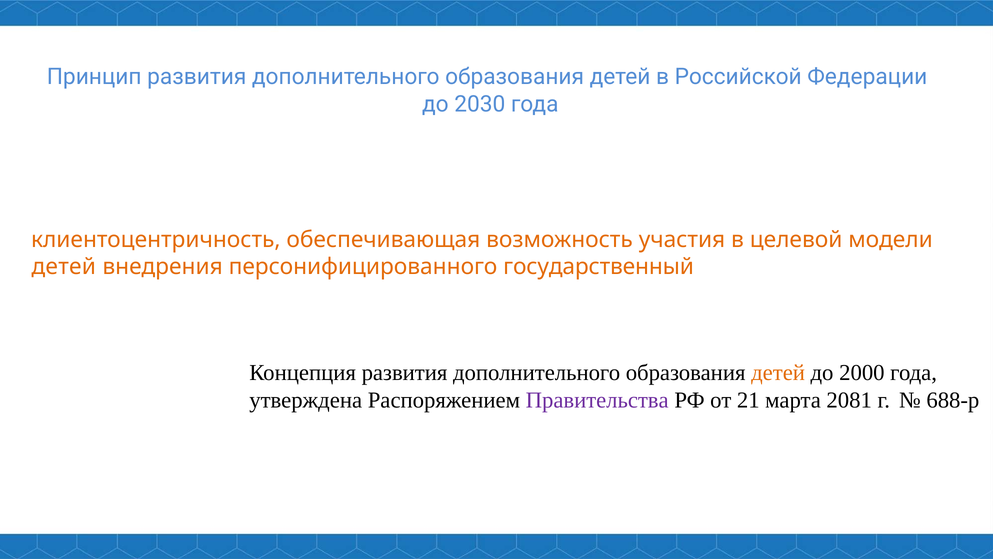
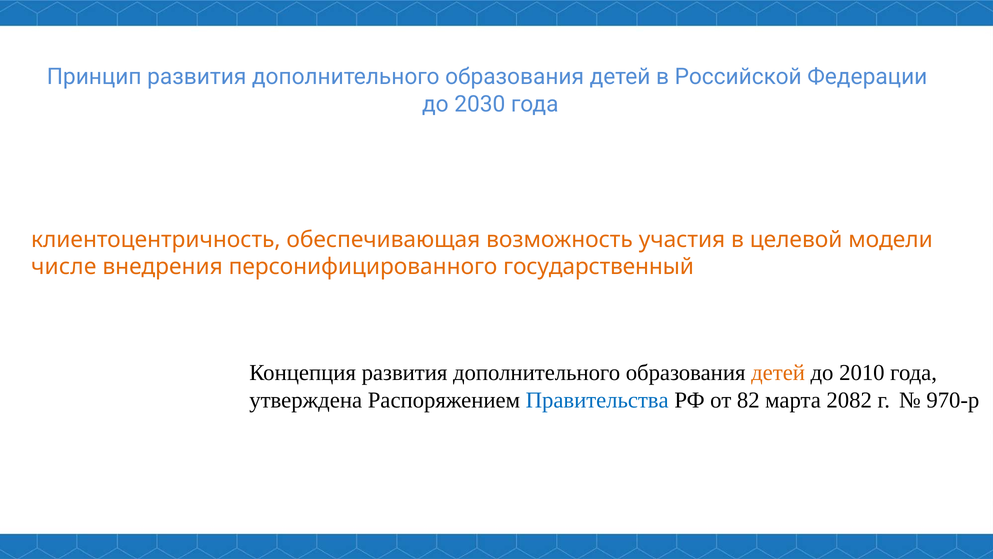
детей at (64, 267): детей -> числе
2000: 2000 -> 2010
Правительства colour: purple -> blue
21: 21 -> 82
2081: 2081 -> 2082
688-р: 688-р -> 970-р
